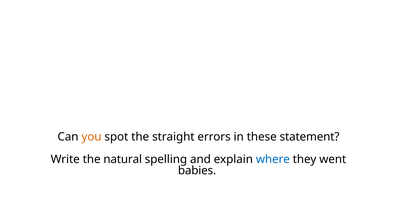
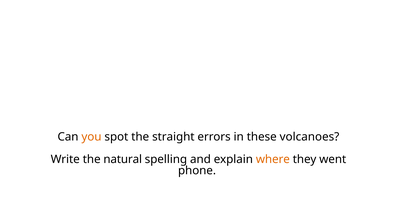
statement: statement -> volcanoes
where colour: blue -> orange
babies: babies -> phone
